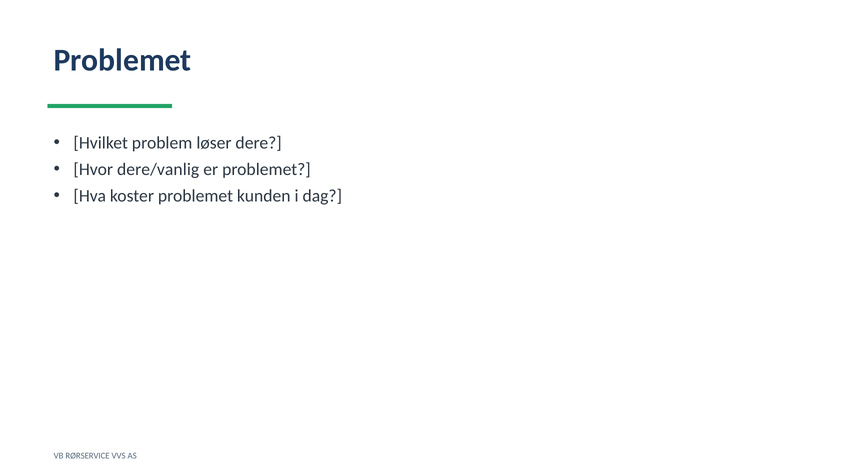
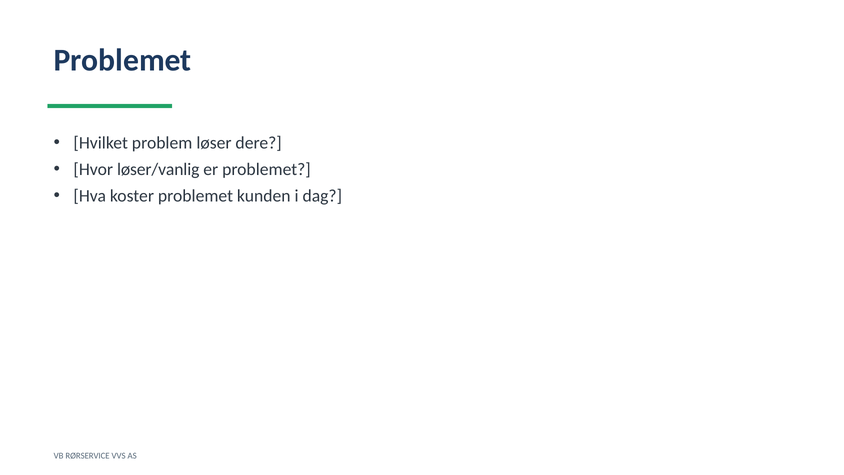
dere/vanlig: dere/vanlig -> løser/vanlig
